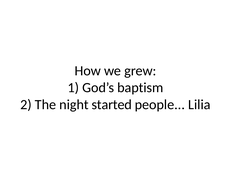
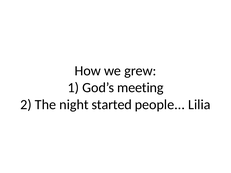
baptism: baptism -> meeting
